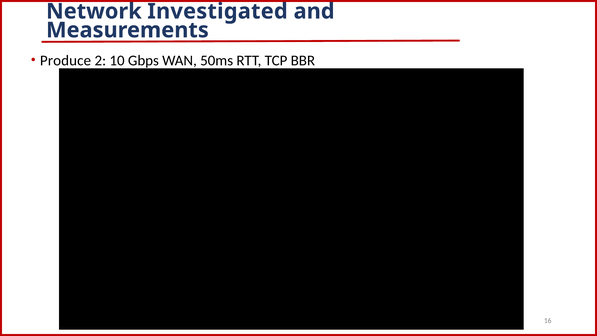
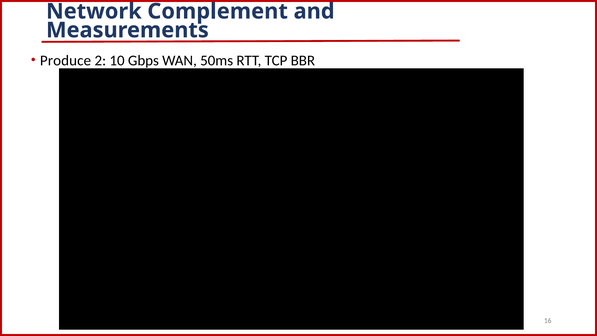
Investigated: Investigated -> Complement
